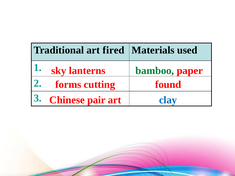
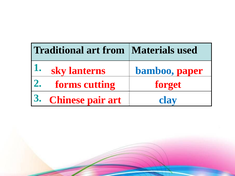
fired: fired -> from
bamboo colour: green -> blue
found: found -> forget
